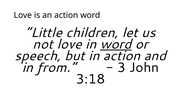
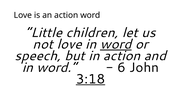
from at (56, 67): from -> word
3: 3 -> 6
3:18 underline: none -> present
